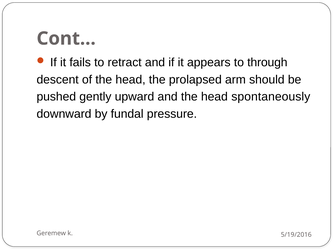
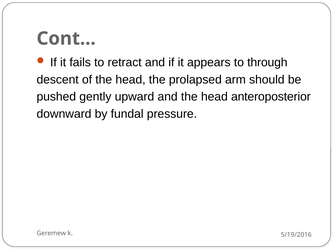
spontaneously: spontaneously -> anteroposterior
